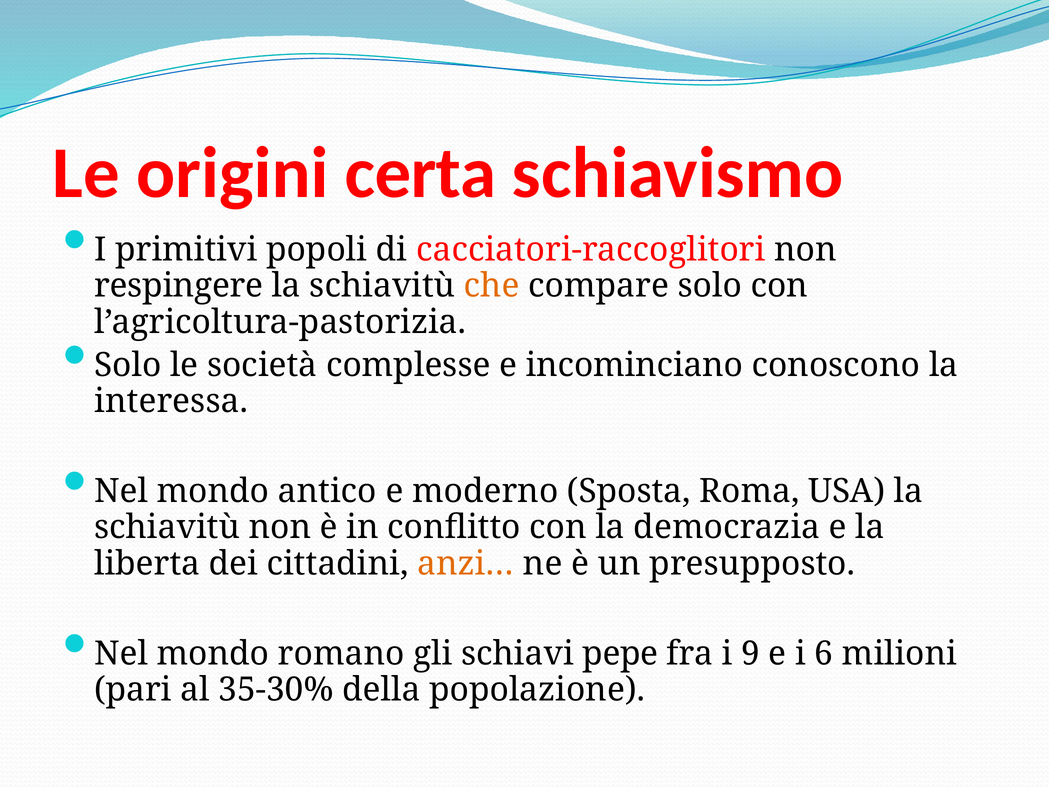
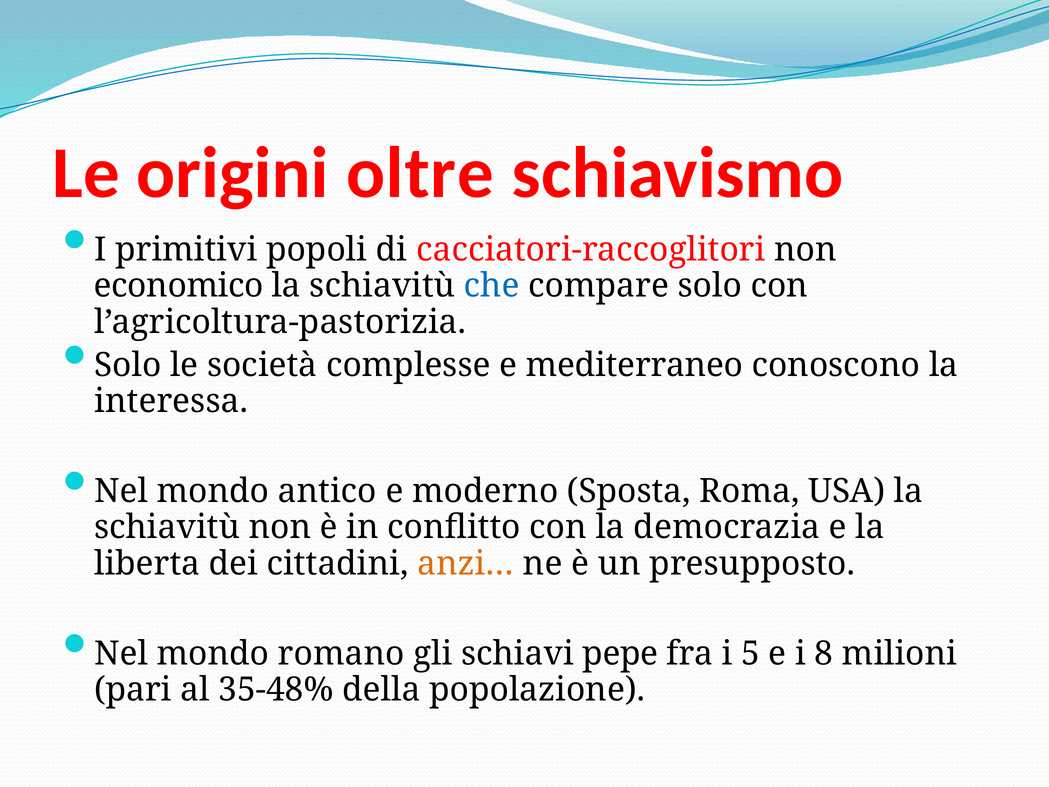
certa: certa -> oltre
respingere: respingere -> economico
che colour: orange -> blue
incominciano: incominciano -> mediterraneo
9: 9 -> 5
6: 6 -> 8
35-30%: 35-30% -> 35-48%
